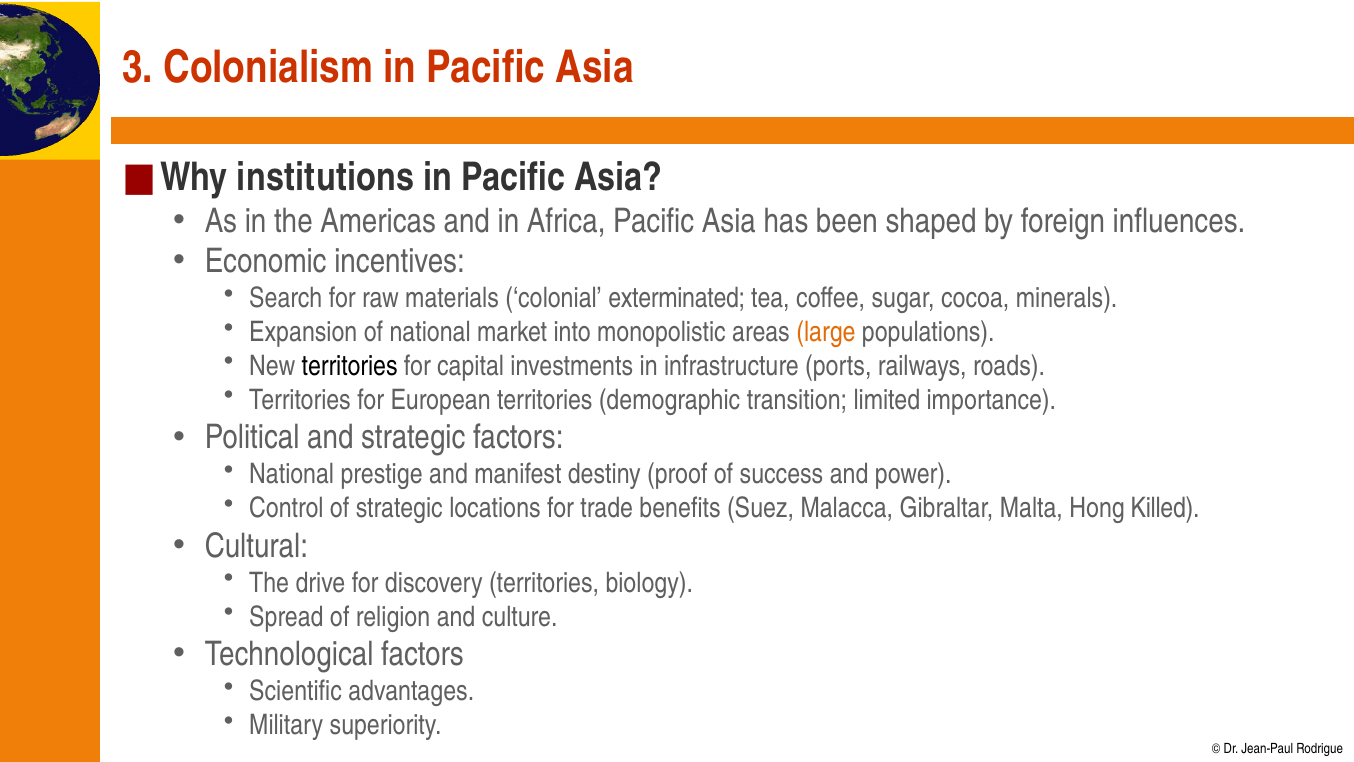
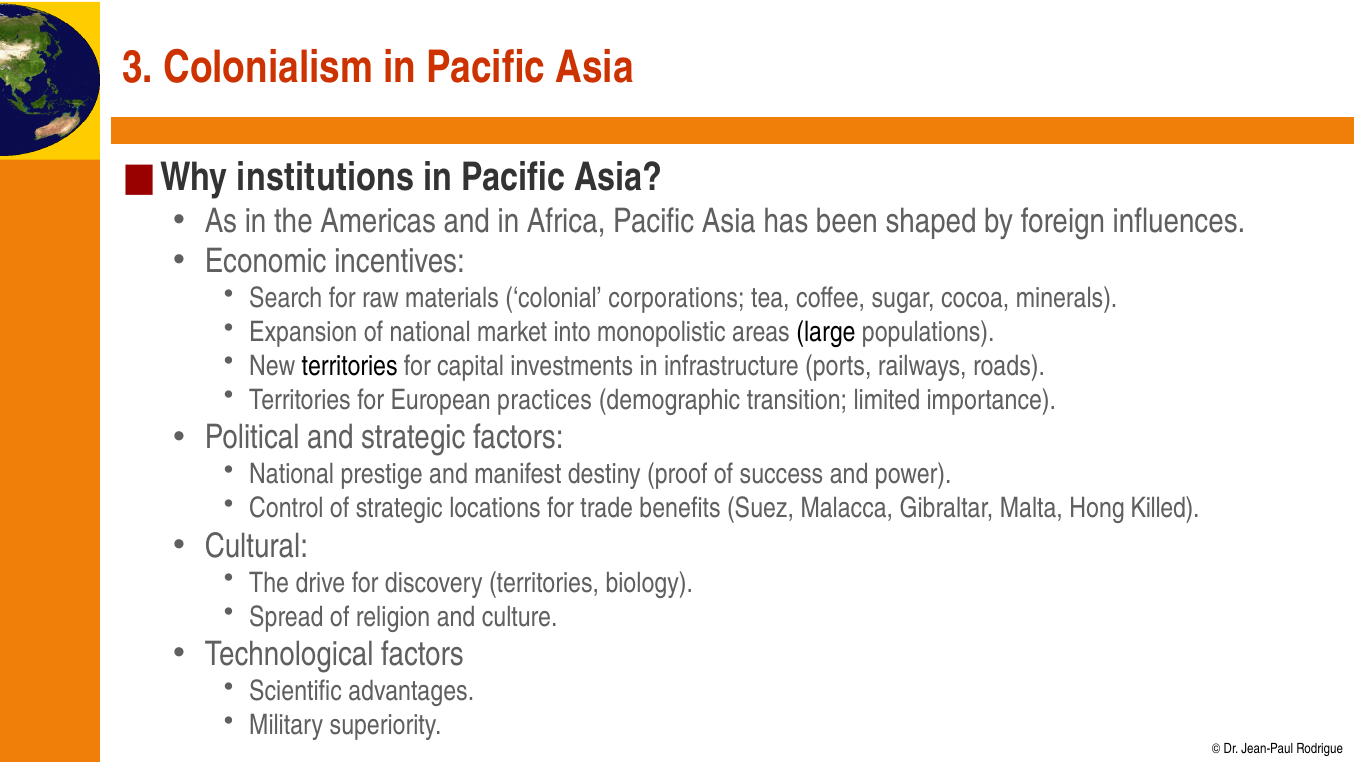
exterminated: exterminated -> corporations
large colour: orange -> black
European territories: territories -> practices
